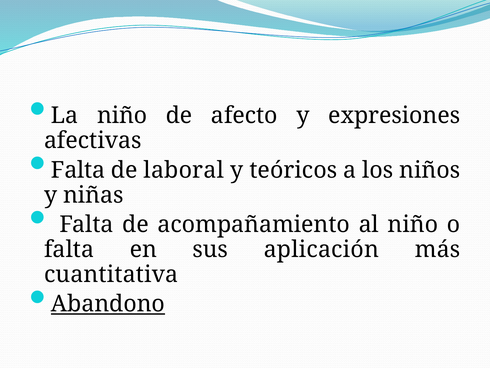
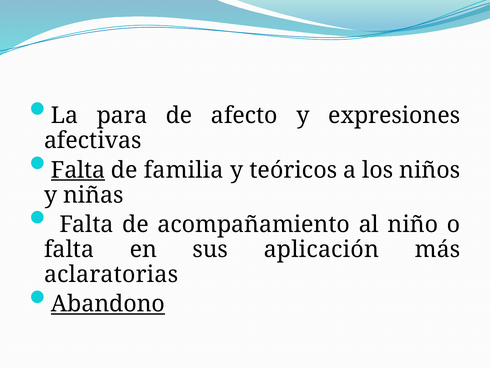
La niño: niño -> para
Falta at (78, 170) underline: none -> present
laboral: laboral -> familia
cuantitativa: cuantitativa -> aclaratorias
